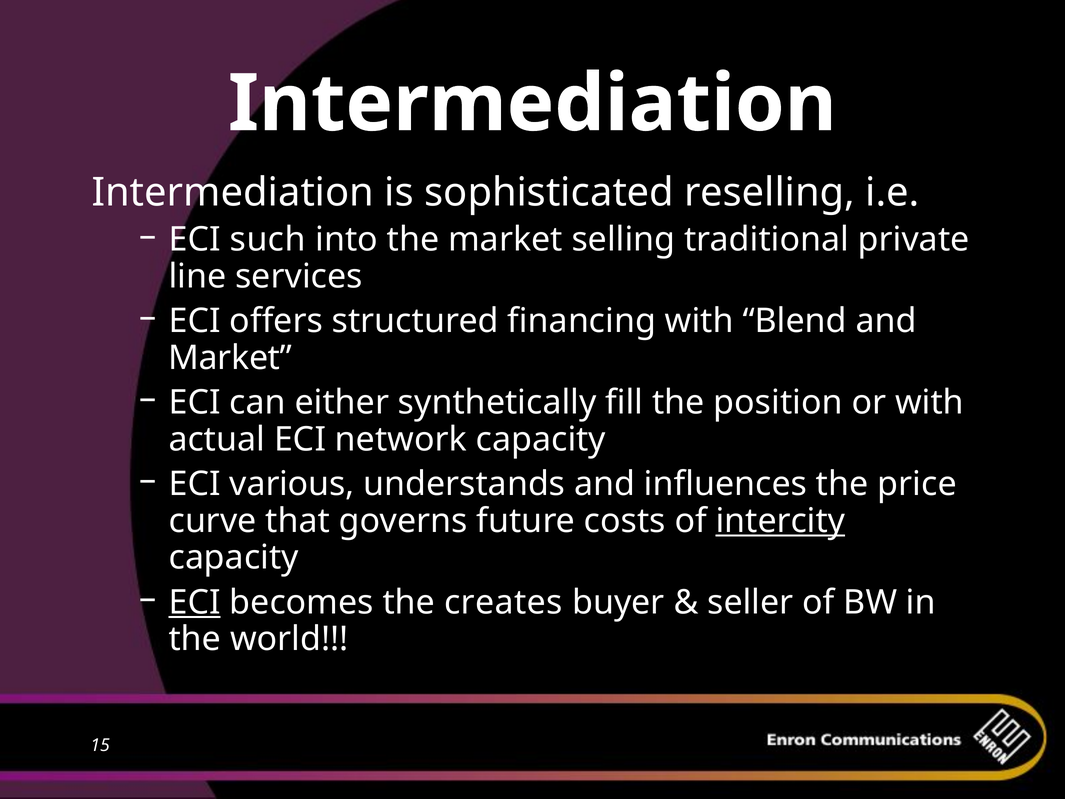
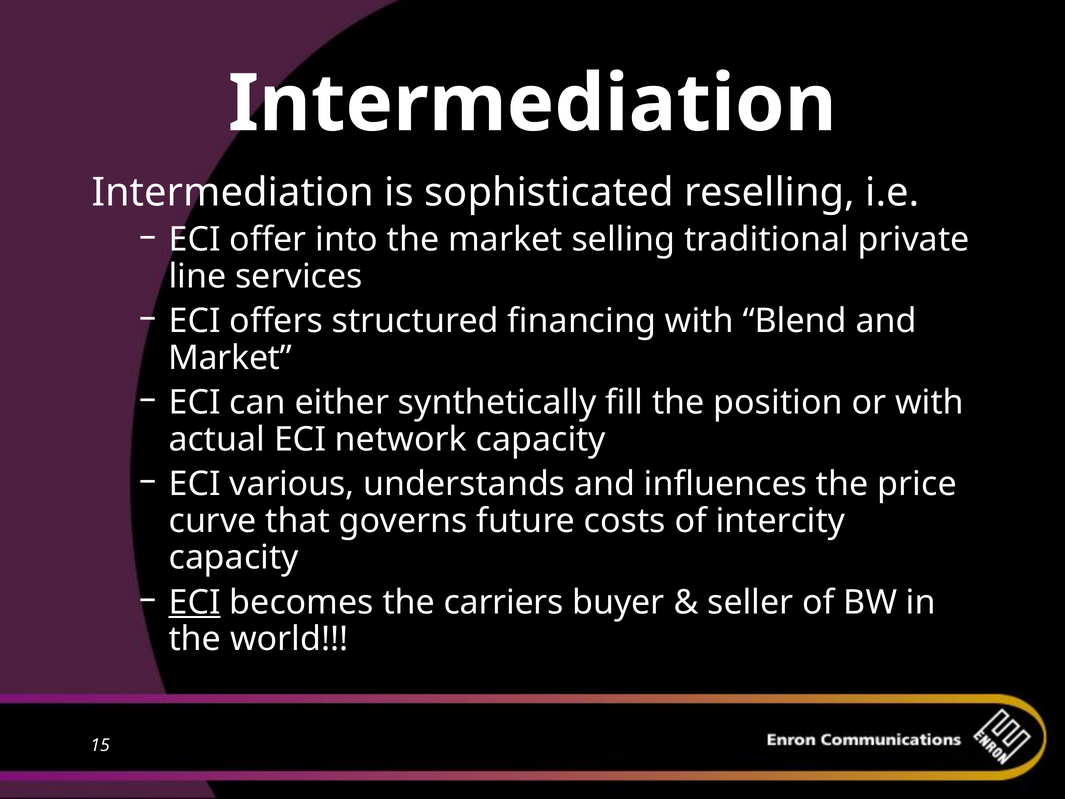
such: such -> offer
intercity underline: present -> none
creates: creates -> carriers
